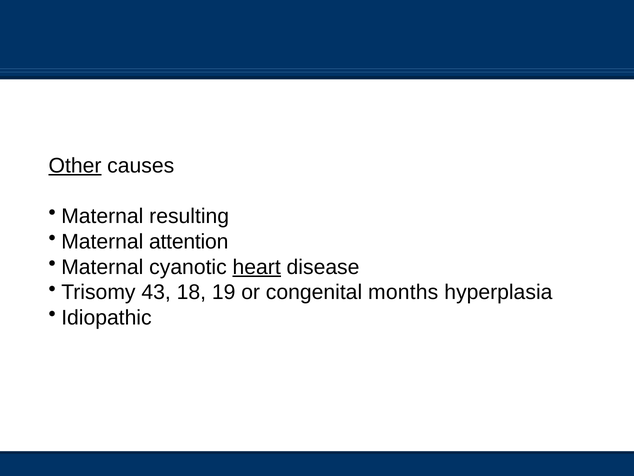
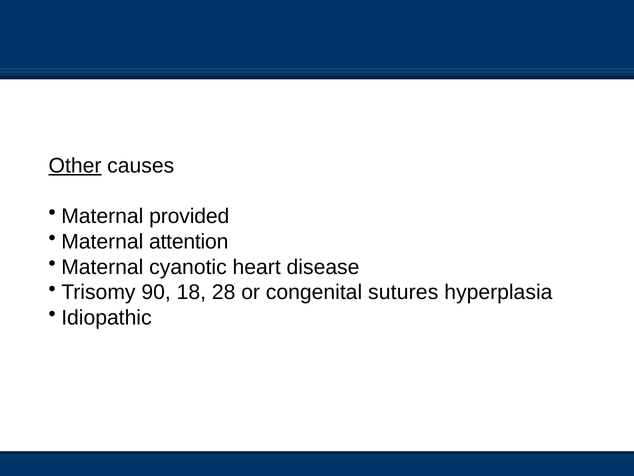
resulting: resulting -> provided
heart underline: present -> none
43: 43 -> 90
19: 19 -> 28
months: months -> sutures
